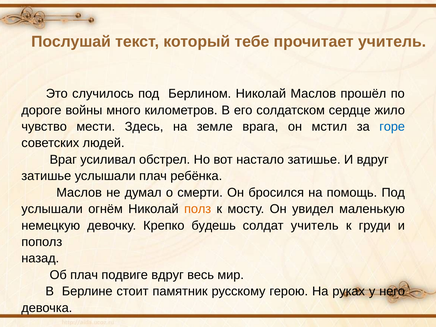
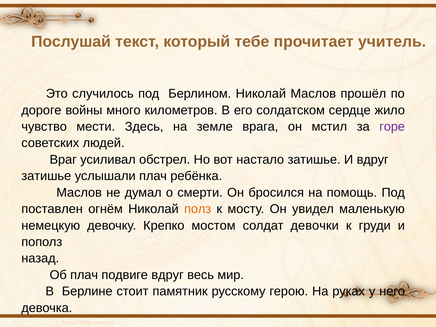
горе colour: blue -> purple
услышали at (52, 209): услышали -> поставлен
будешь: будешь -> мостом
солдат учитель: учитель -> девочки
